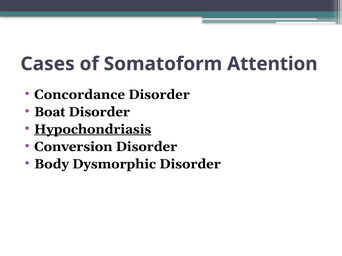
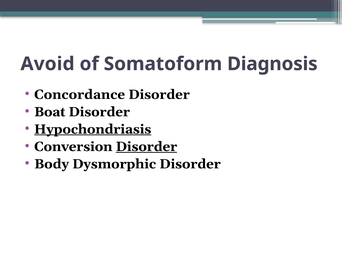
Cases: Cases -> Avoid
Attention: Attention -> Diagnosis
Disorder at (146, 147) underline: none -> present
